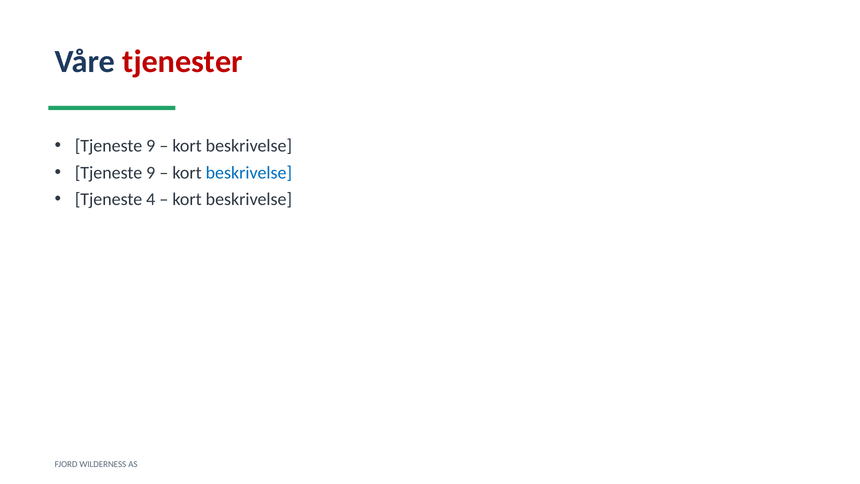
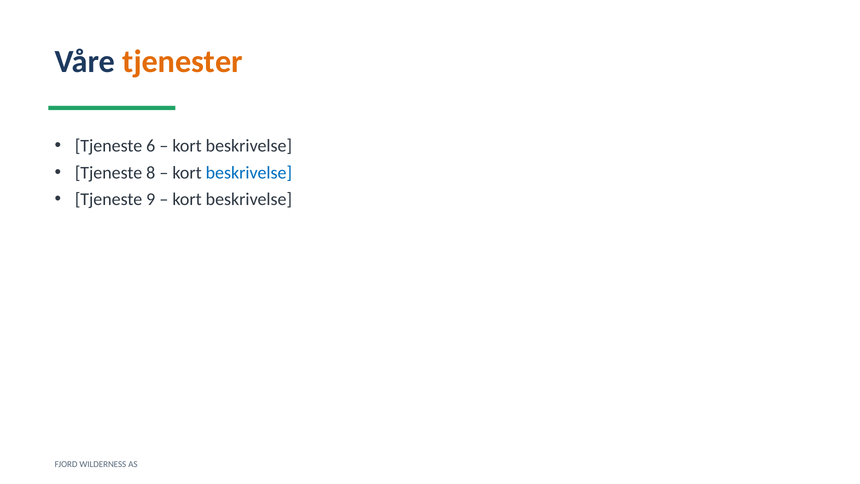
tjenester colour: red -> orange
9 at (151, 146): 9 -> 6
9 at (151, 173): 9 -> 8
4: 4 -> 9
